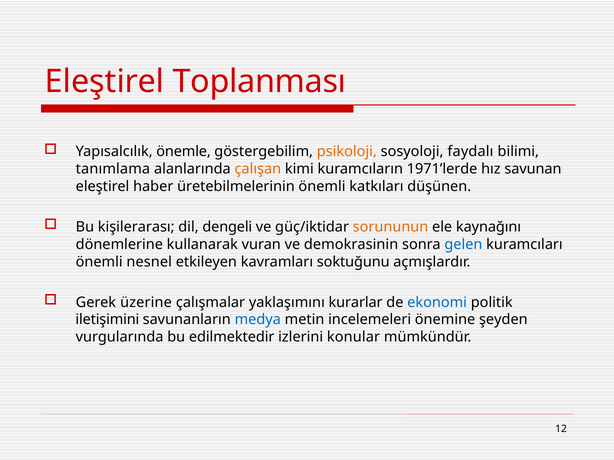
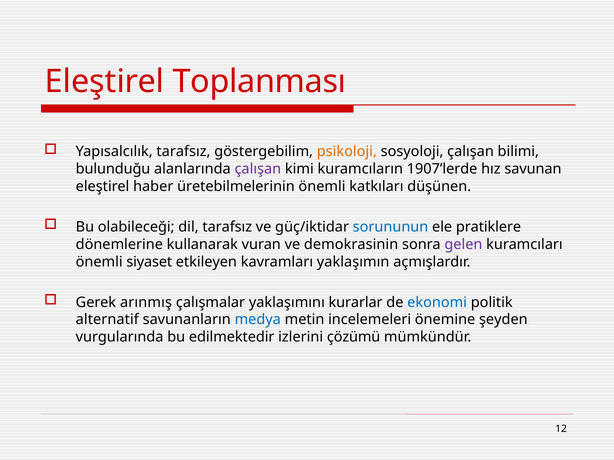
Yapısalcılık önemle: önemle -> tarafsız
sosyoloji faydalı: faydalı -> çalışan
tanımlama: tanımlama -> bulunduğu
çalışan at (258, 169) colour: orange -> purple
1971’lerde: 1971’lerde -> 1907’lerde
kişilerarası: kişilerarası -> olabileceği
dil dengeli: dengeli -> tarafsız
sorununun colour: orange -> blue
kaynağını: kaynağını -> pratiklere
gelen colour: blue -> purple
nesnel: nesnel -> siyaset
soktuğunu: soktuğunu -> yaklaşımın
üzerine: üzerine -> arınmış
iletişimini: iletişimini -> alternatif
konular: konular -> çözümü
